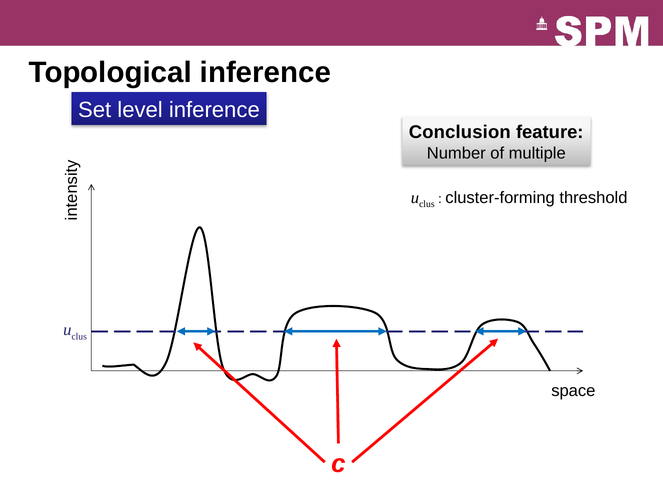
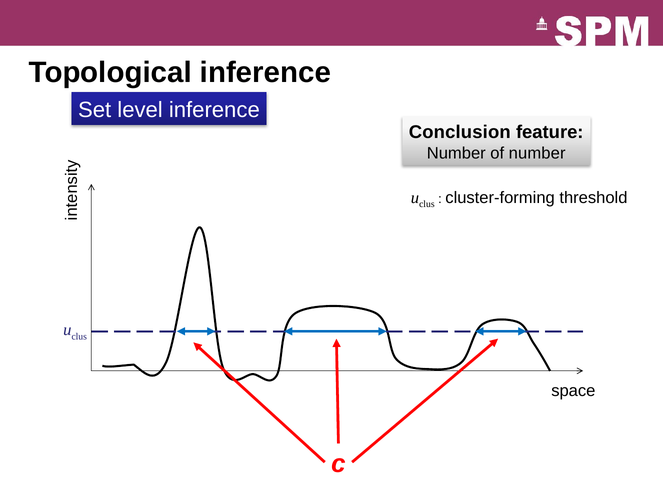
of multiple: multiple -> number
